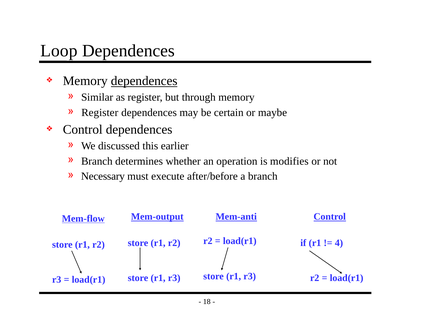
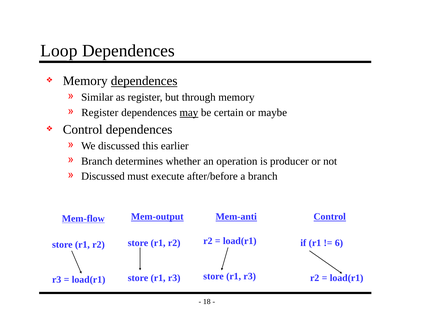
may underline: none -> present
modifies: modifies -> producer
Necessary at (103, 176): Necessary -> Discussed
4: 4 -> 6
